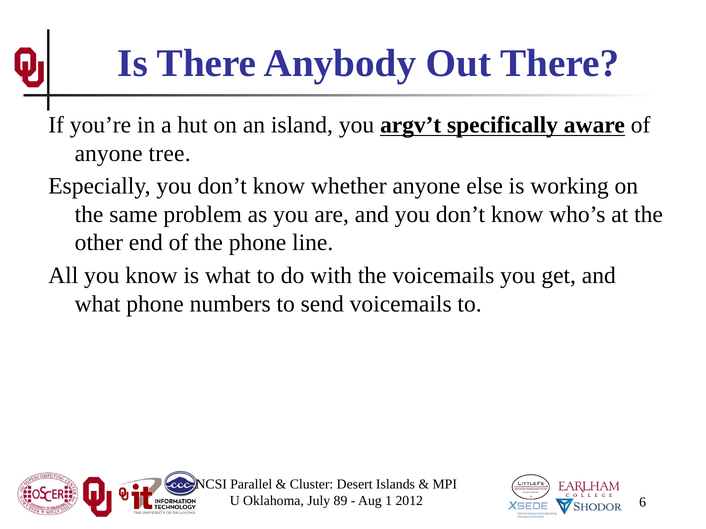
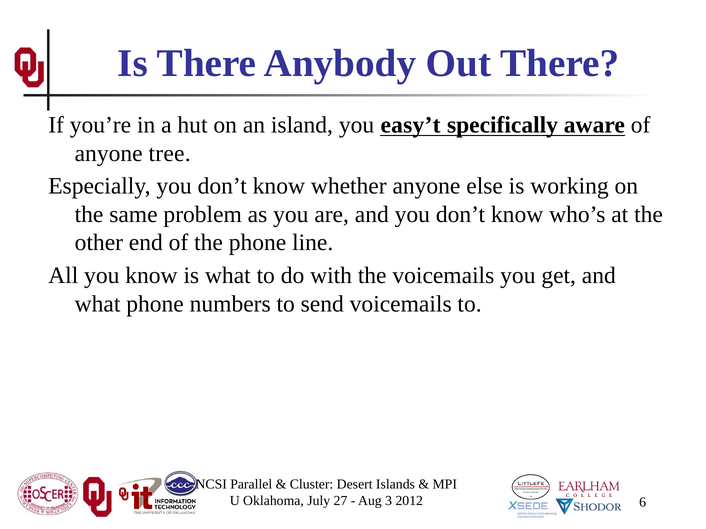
argv’t: argv’t -> easy’t
89: 89 -> 27
1: 1 -> 3
